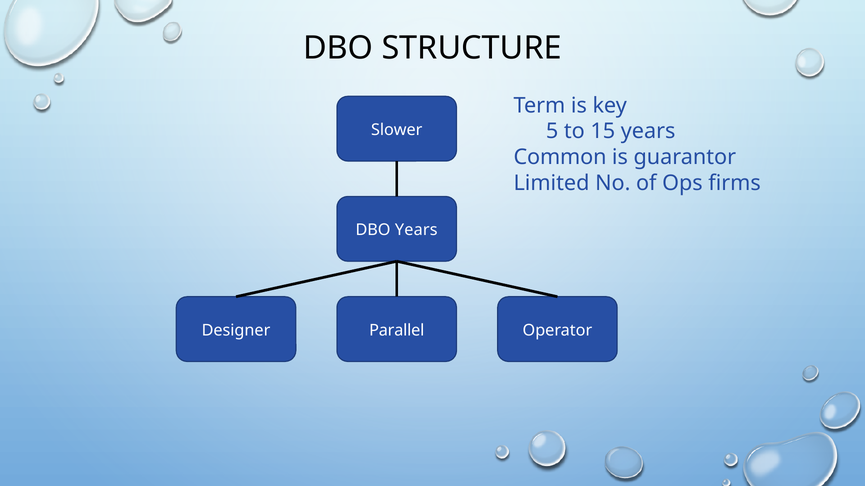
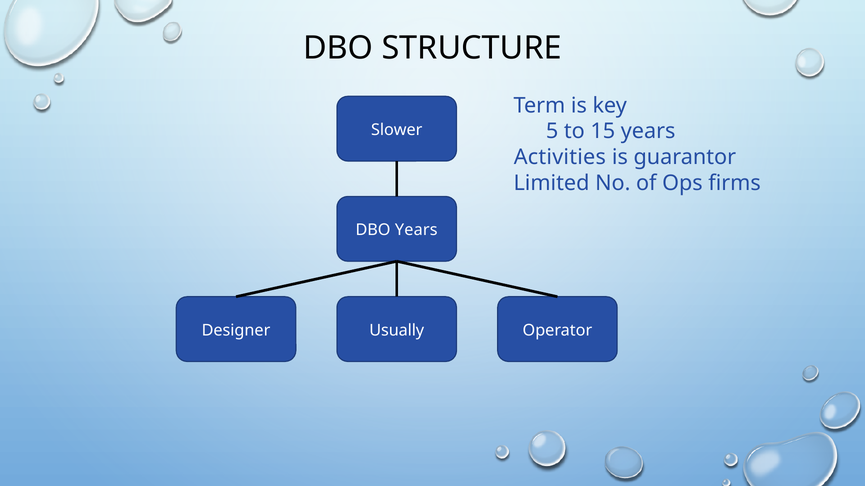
Common: Common -> Activities
Parallel: Parallel -> Usually
